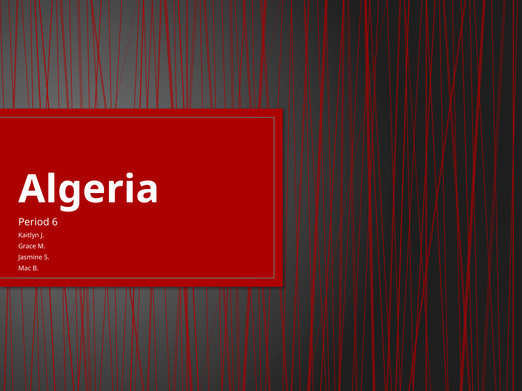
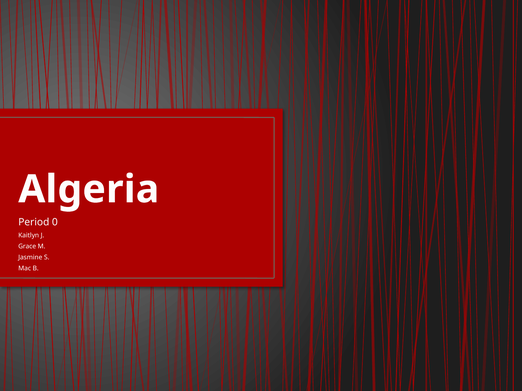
6: 6 -> 0
